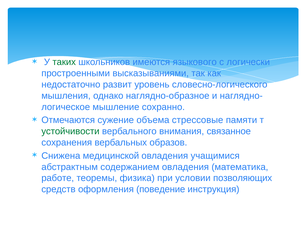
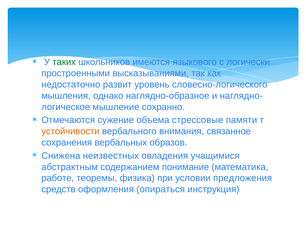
устойчивости colour: green -> orange
медицинской: медицинской -> неизвестных
содержанием овладения: овладения -> понимание
позволяющих: позволяющих -> предложения
поведение: поведение -> опираться
